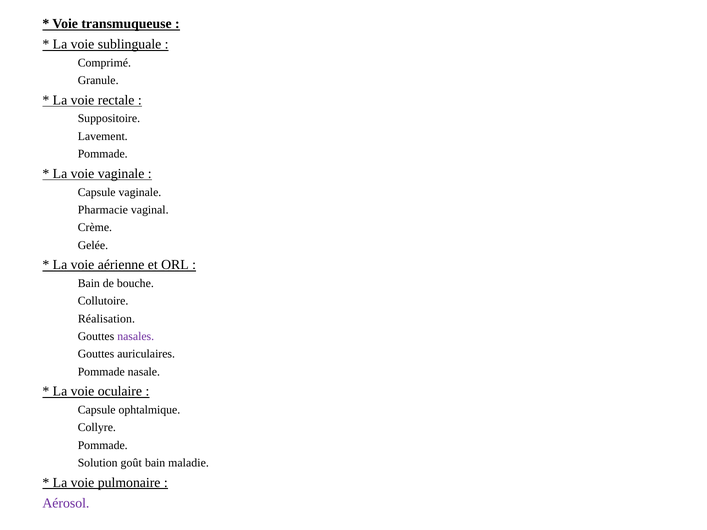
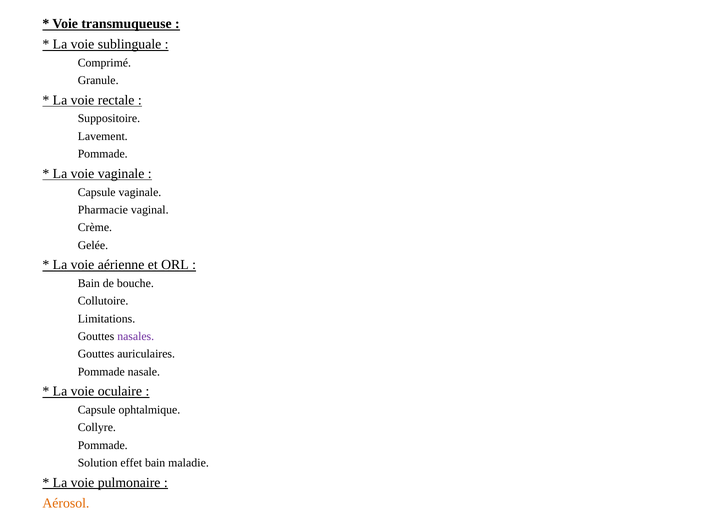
Réalisation: Réalisation -> Limitations
goût: goût -> effet
Aérosol colour: purple -> orange
